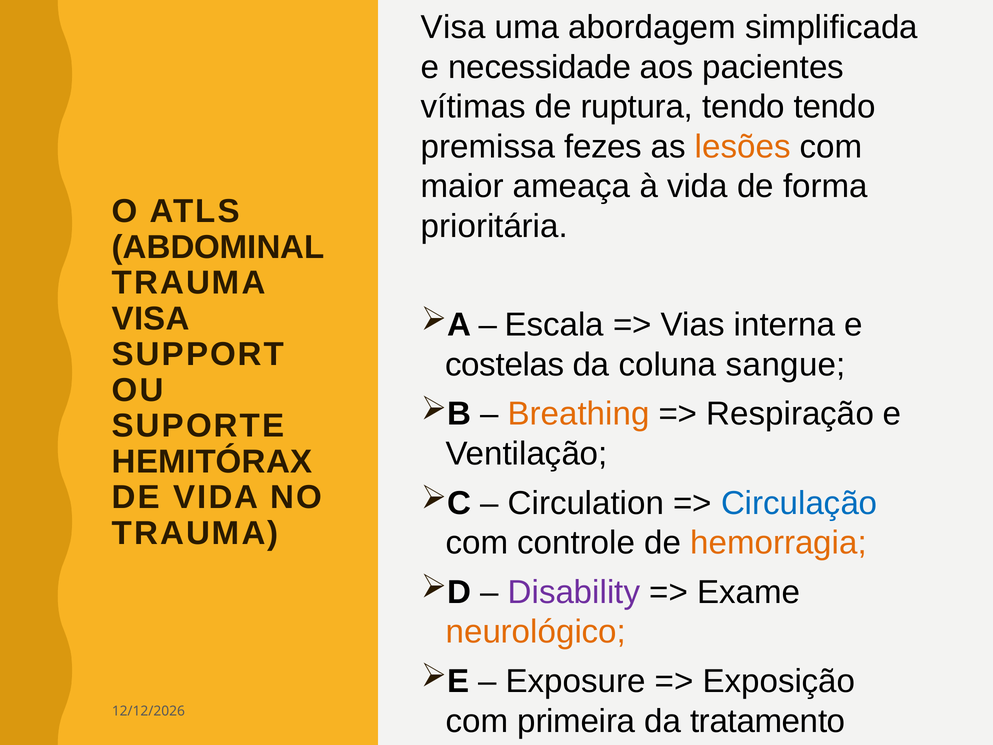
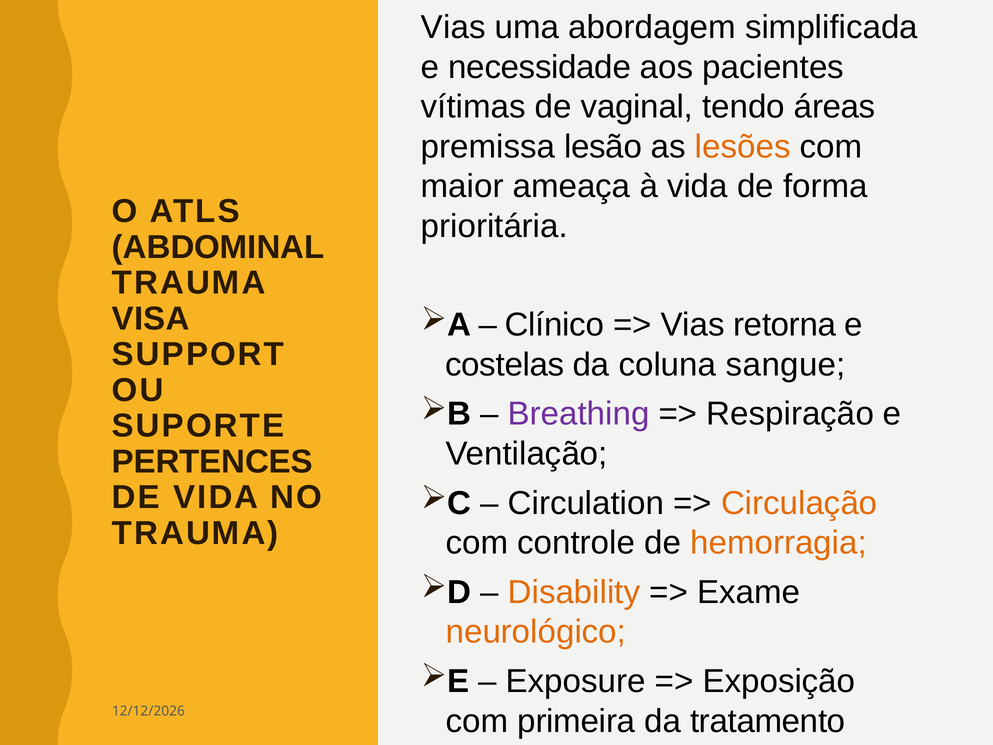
Visa at (453, 27): Visa -> Vias
ruptura: ruptura -> vaginal
tendo tendo: tendo -> áreas
fezes: fezes -> lesão
Escala: Escala -> Clínico
interna: interna -> retorna
Breathing colour: orange -> purple
HEMITÓRAX: HEMITÓRAX -> PERTENCES
Circulação colour: blue -> orange
Disability colour: purple -> orange
